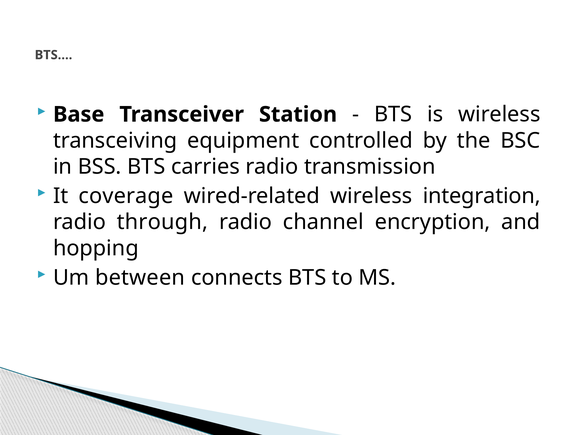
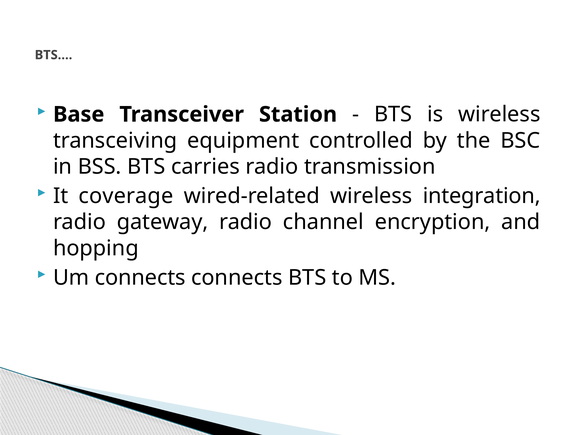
through: through -> gateway
Um between: between -> connects
